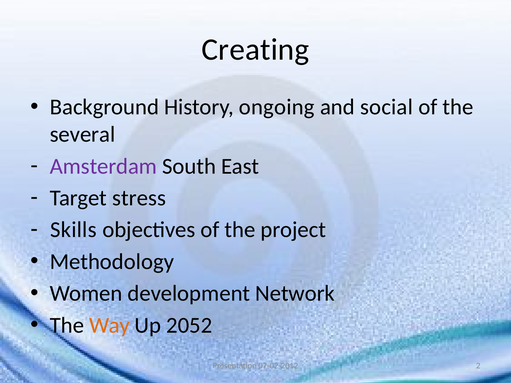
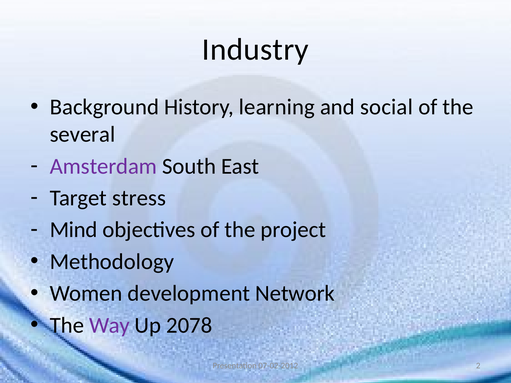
Creating: Creating -> Industry
ongoing: ongoing -> learning
Skills: Skills -> Mind
Way colour: orange -> purple
2052: 2052 -> 2078
